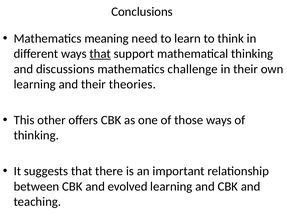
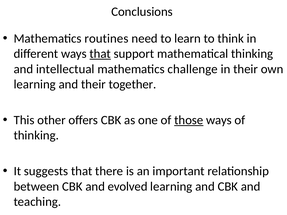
meaning: meaning -> routines
discussions: discussions -> intellectual
theories: theories -> together
those underline: none -> present
